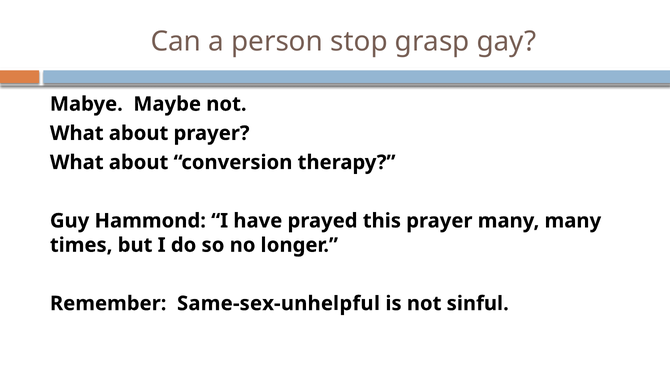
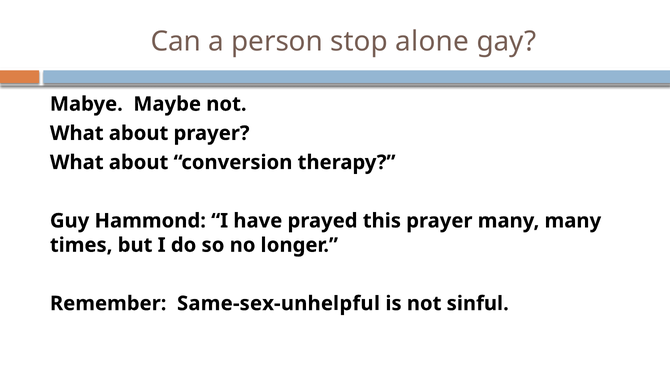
grasp: grasp -> alone
